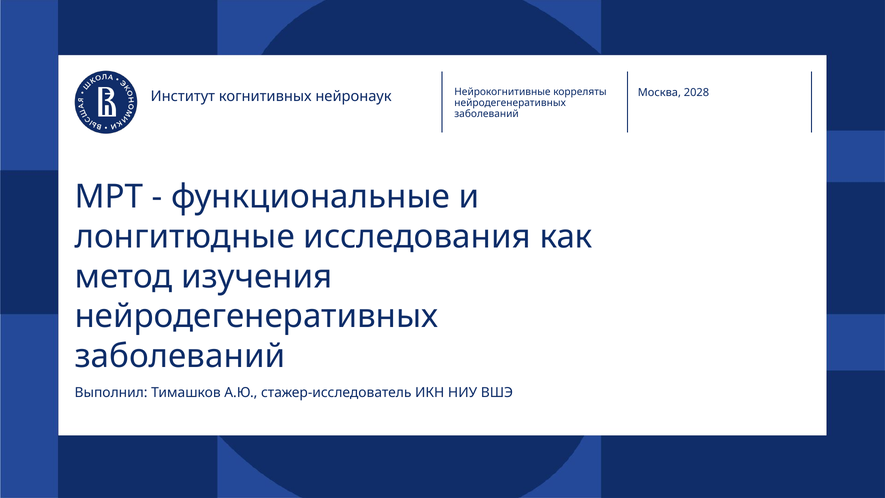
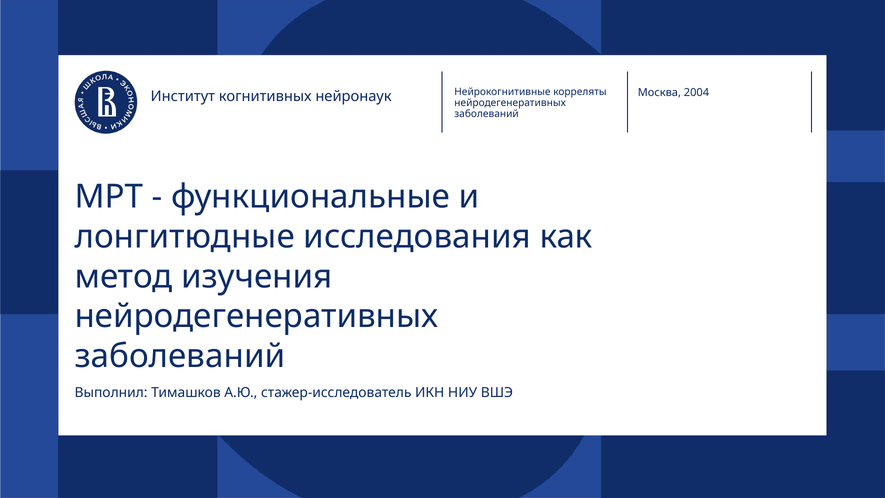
2028: 2028 -> 2004
